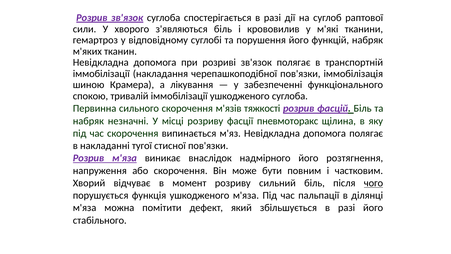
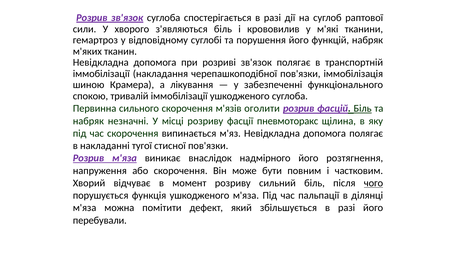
тяжкості: тяжкості -> оголити
Біль at (363, 108) underline: none -> present
стабільного: стабільного -> перебували
